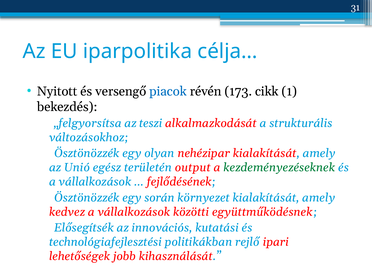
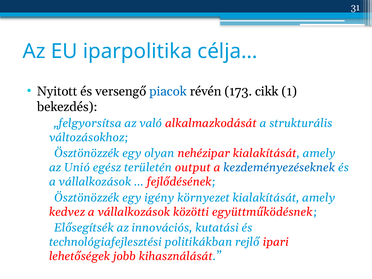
teszi: teszi -> való
kezdeményezéseknek colour: green -> blue
során: során -> igény
